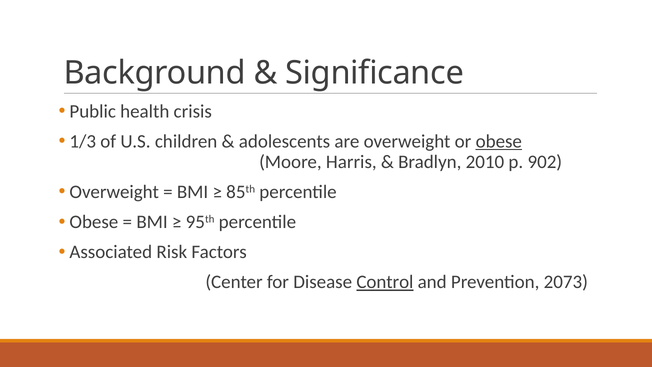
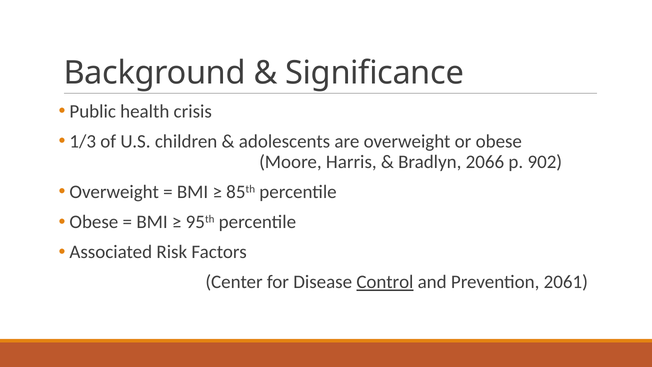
obese at (499, 141) underline: present -> none
2010: 2010 -> 2066
2073: 2073 -> 2061
